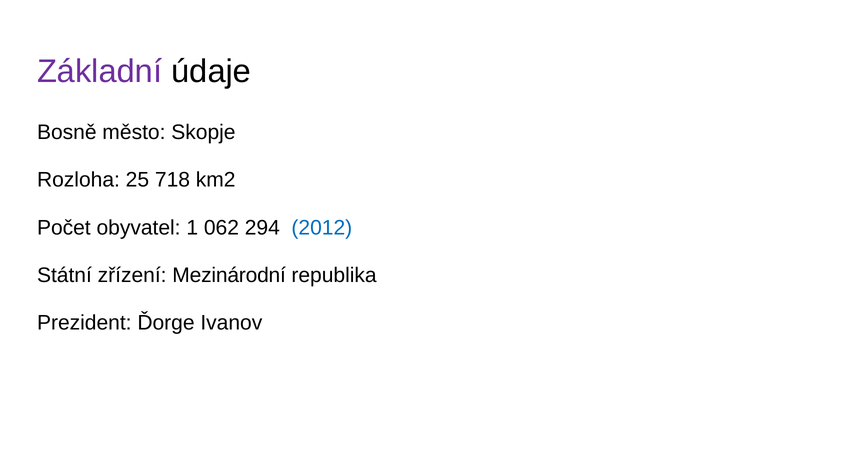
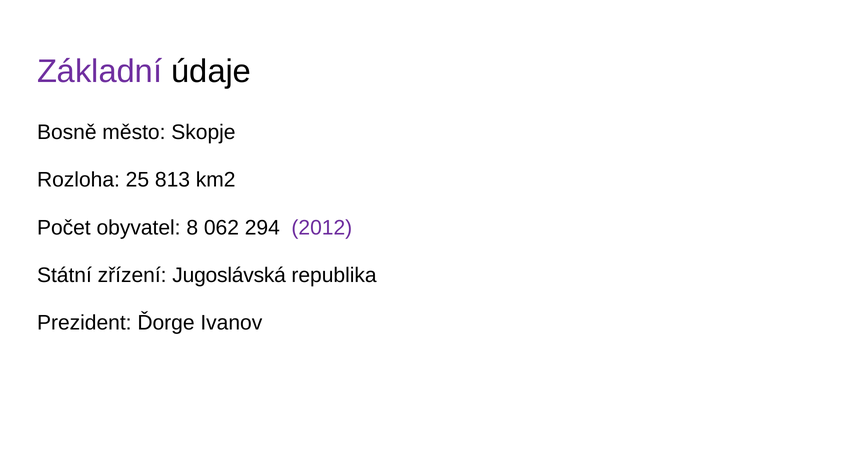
718: 718 -> 813
1: 1 -> 8
2012 colour: blue -> purple
Mezinárodní: Mezinárodní -> Jugoslávská
